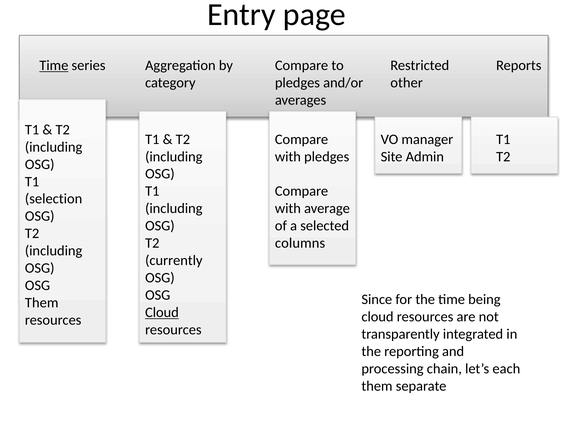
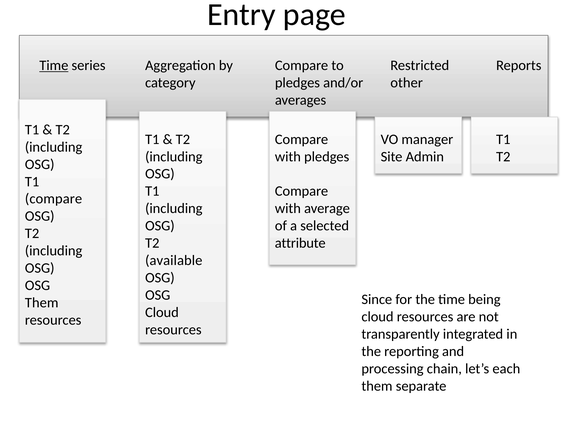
selection at (54, 199): selection -> compare
columns: columns -> attribute
currently: currently -> available
Cloud at (162, 312) underline: present -> none
